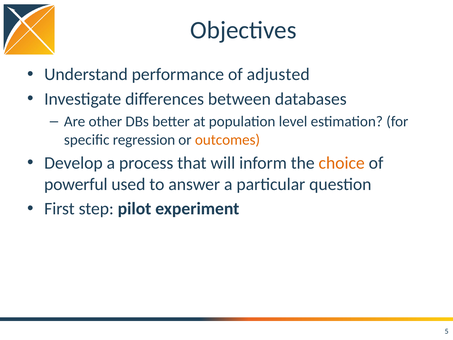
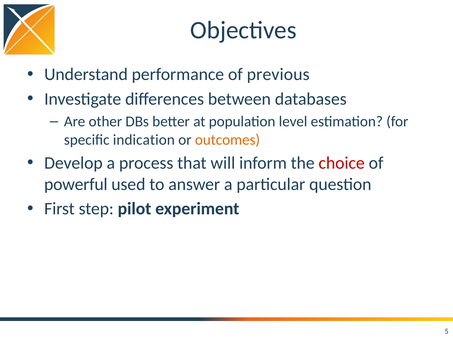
adjusted: adjusted -> previous
regression: regression -> indication
choice colour: orange -> red
